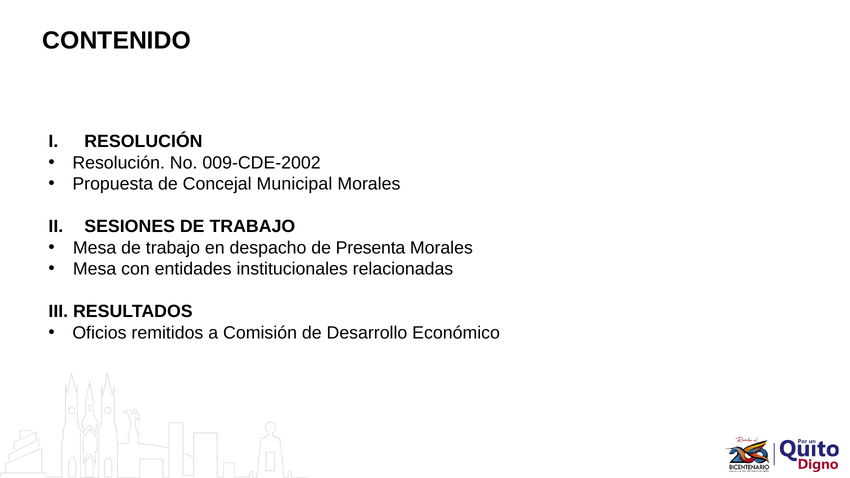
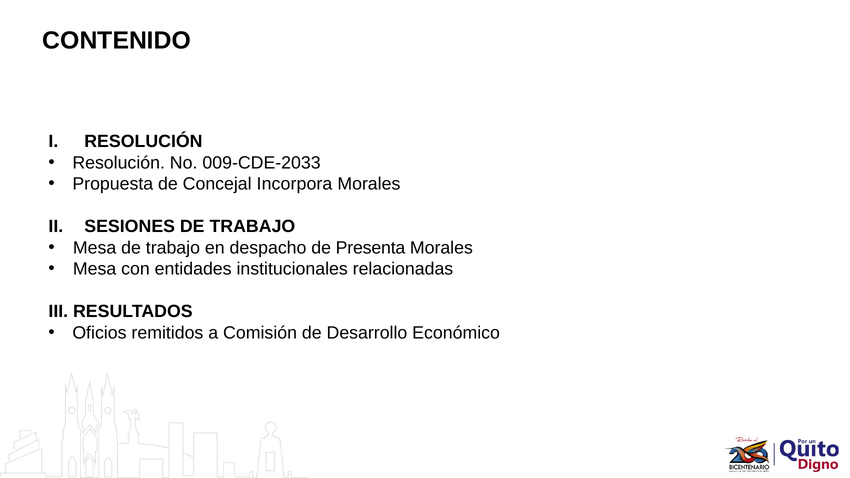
009-CDE-2002: 009-CDE-2002 -> 009-CDE-2033
Municipal: Municipal -> Incorpora
